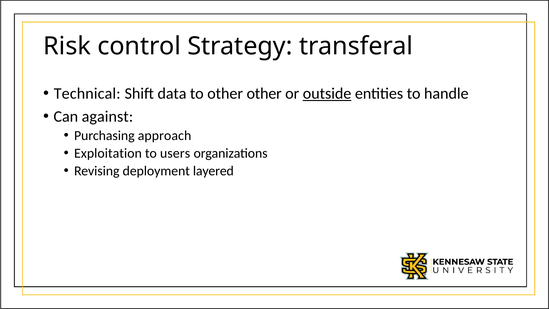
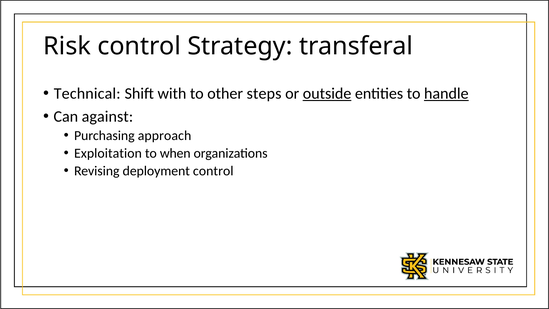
data: data -> with
other other: other -> steps
handle underline: none -> present
users: users -> when
deployment layered: layered -> control
